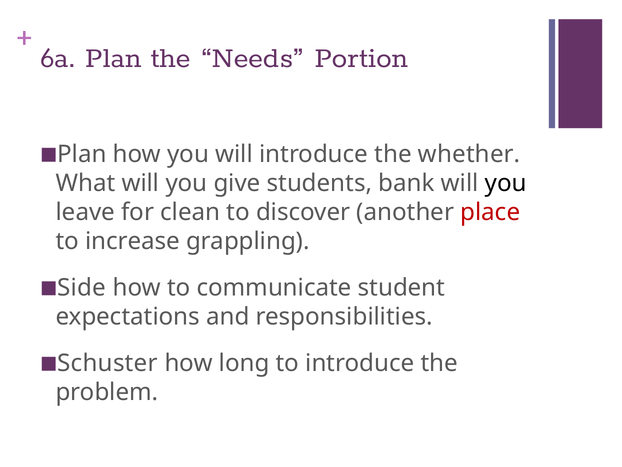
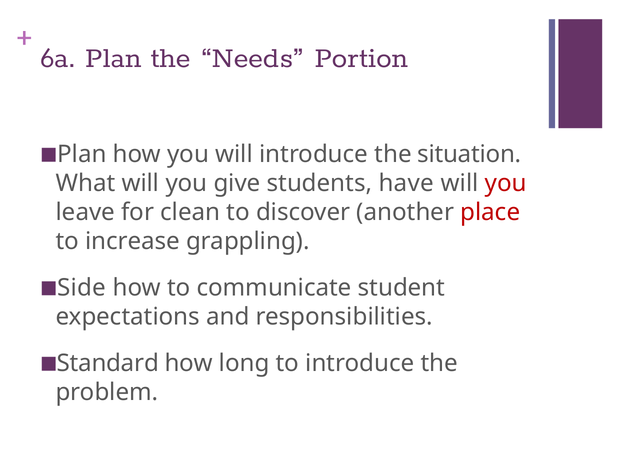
whether: whether -> situation
bank: bank -> have
you at (506, 183) colour: black -> red
Schuster: Schuster -> Standard
